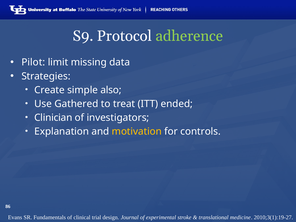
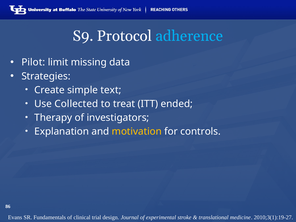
adherence colour: light green -> light blue
also: also -> text
Gathered: Gathered -> Collected
Clinician: Clinician -> Therapy
